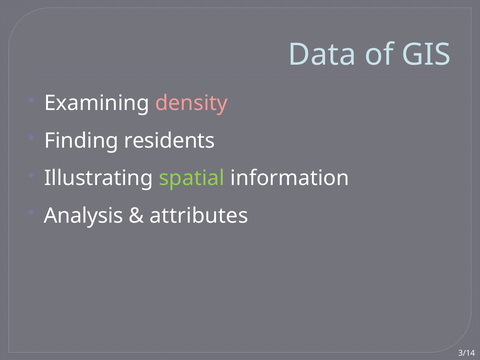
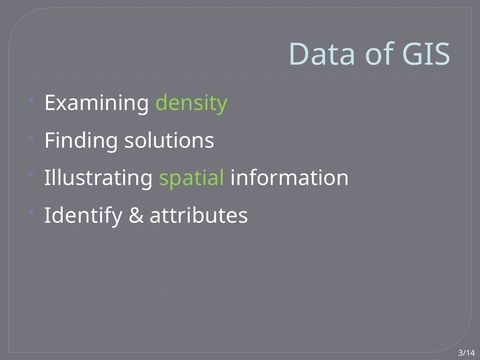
density colour: pink -> light green
residents: residents -> solutions
Analysis: Analysis -> Identify
